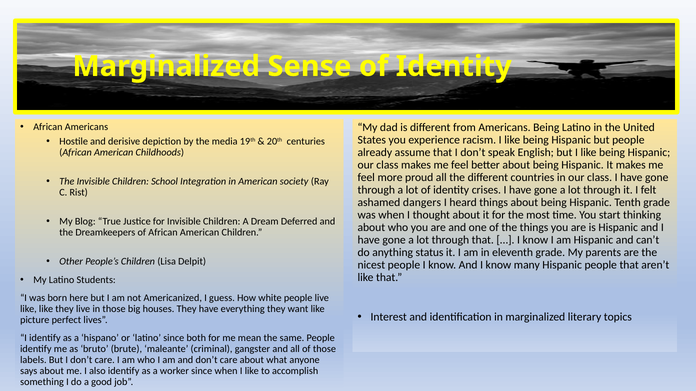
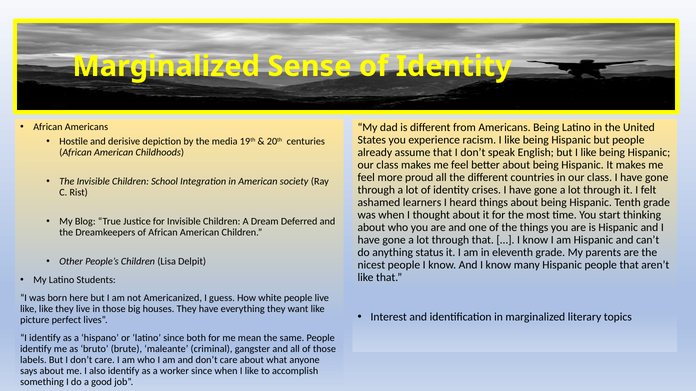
dangers: dangers -> learners
